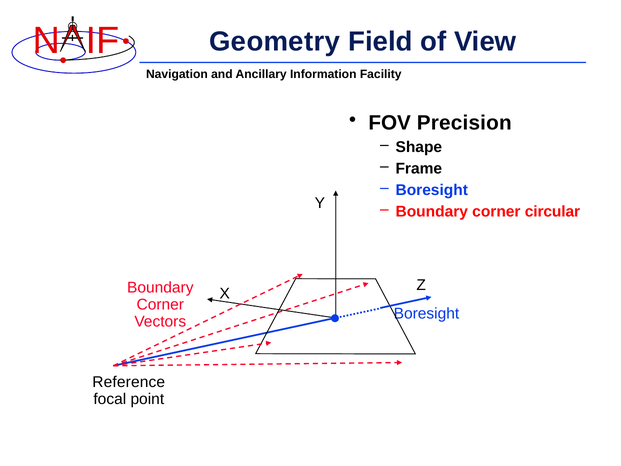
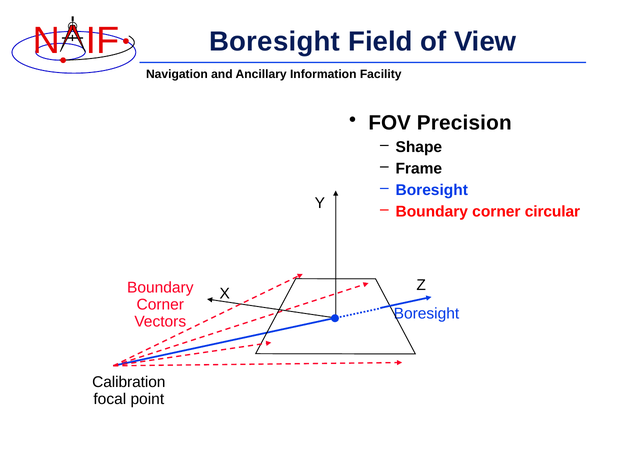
Geometry at (275, 41): Geometry -> Boresight
Reference: Reference -> Calibration
